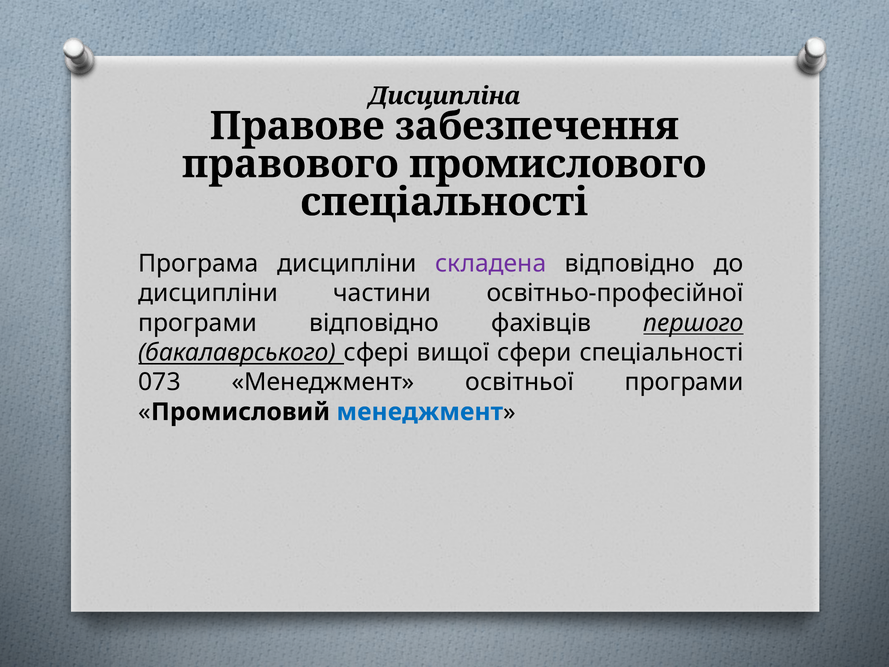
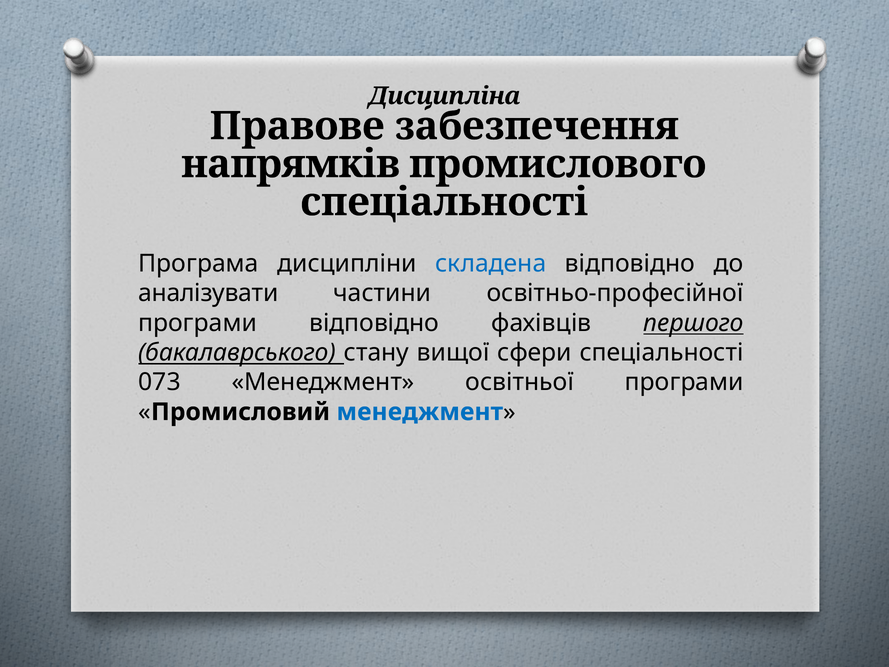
правового: правового -> напрямків
складена colour: purple -> blue
дисципліни at (208, 293): дисципліни -> аналізувати
сфері: сфері -> стану
